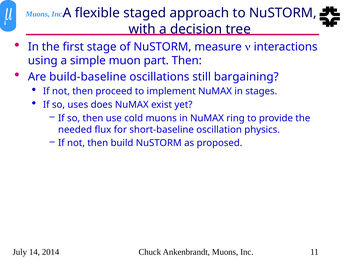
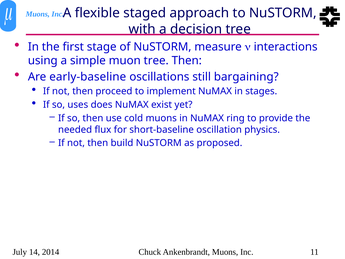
muon part: part -> tree
build-baseline: build-baseline -> early-baseline
